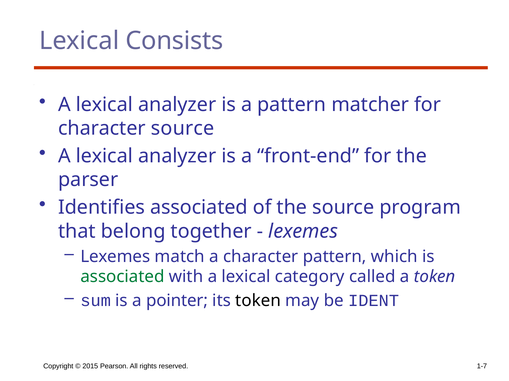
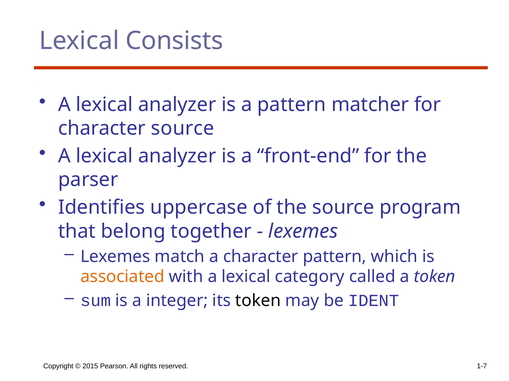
Identifies associated: associated -> uppercase
associated at (122, 277) colour: green -> orange
pointer: pointer -> integer
